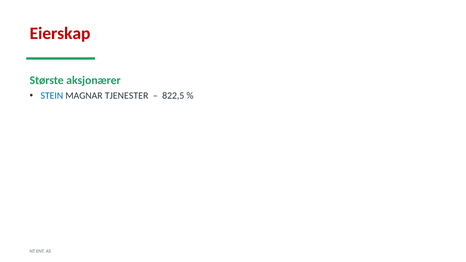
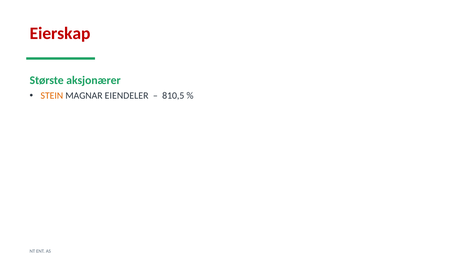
STEIN colour: blue -> orange
TJENESTER: TJENESTER -> EIENDELER
822,5: 822,5 -> 810,5
